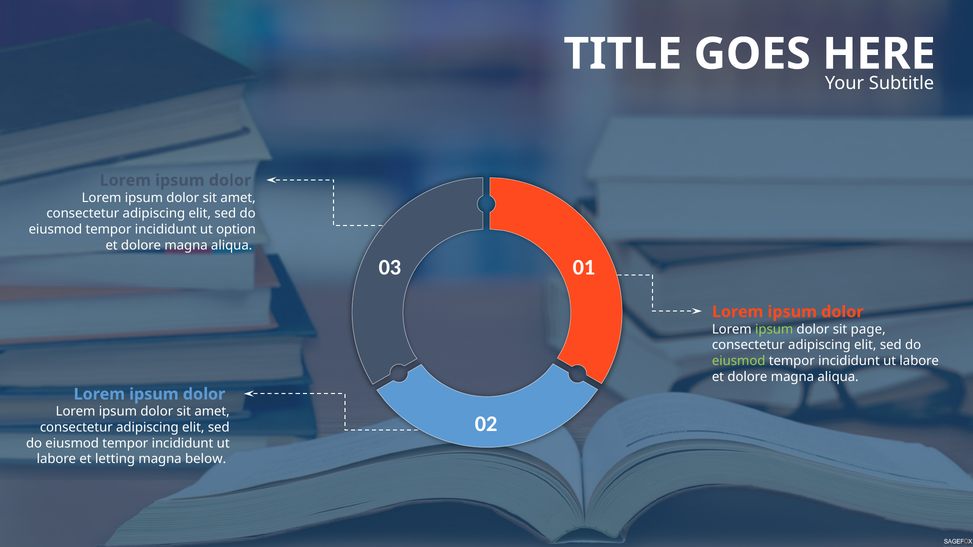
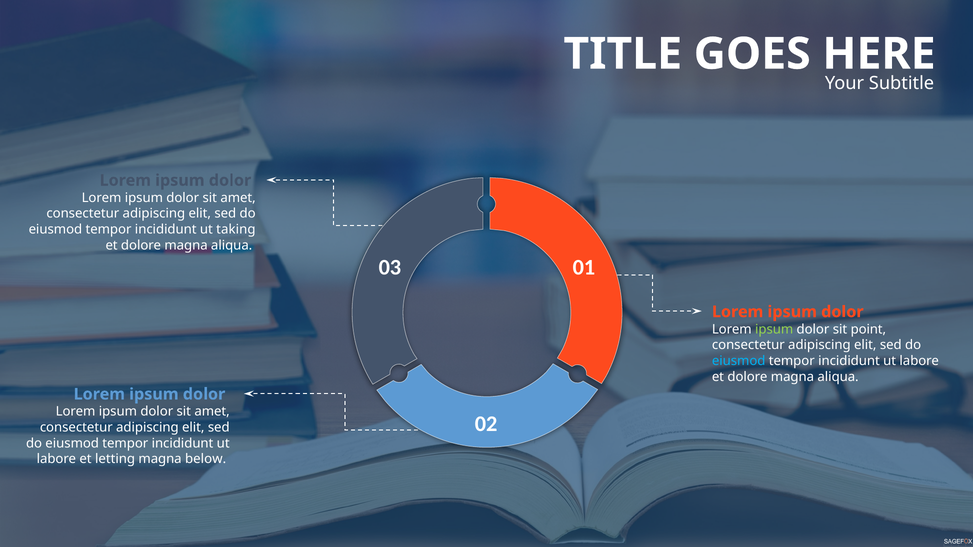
option: option -> taking
page: page -> point
eiusmod at (739, 361) colour: light green -> light blue
